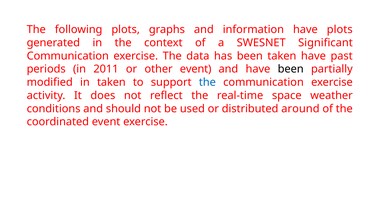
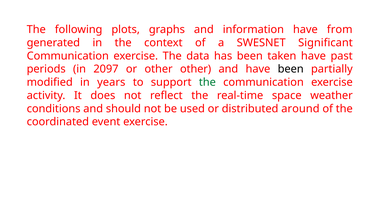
have plots: plots -> from
2011: 2011 -> 2097
other event: event -> other
in taken: taken -> years
the at (207, 82) colour: blue -> green
